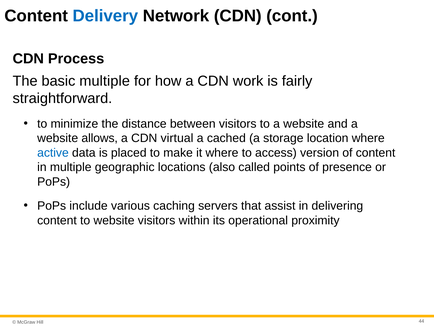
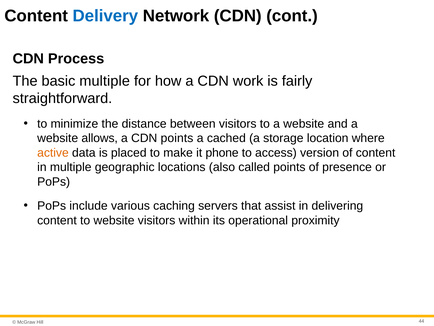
CDN virtual: virtual -> points
active colour: blue -> orange
it where: where -> phone
